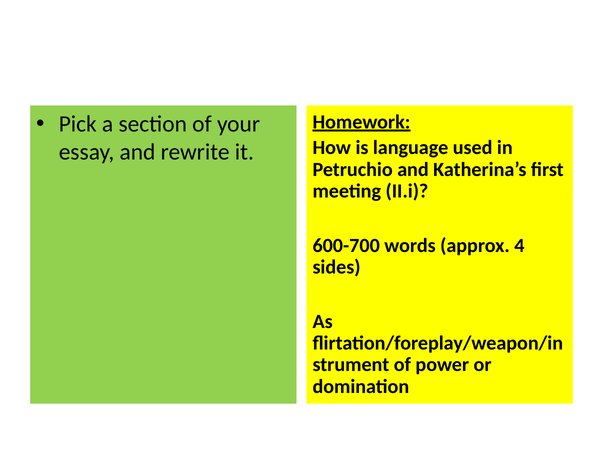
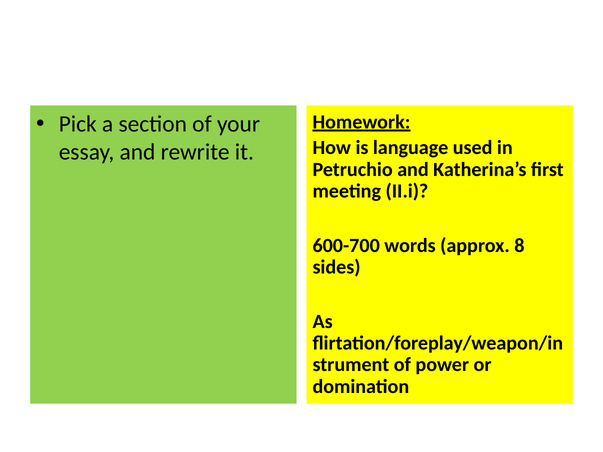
4: 4 -> 8
